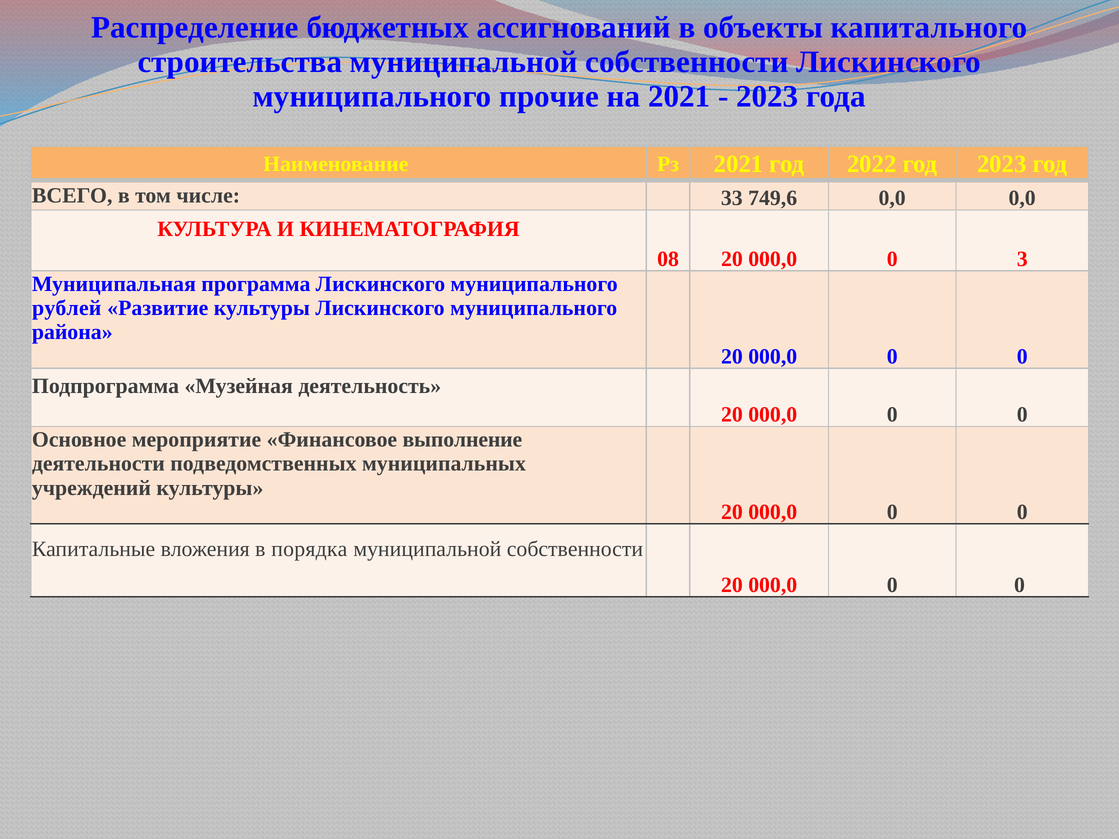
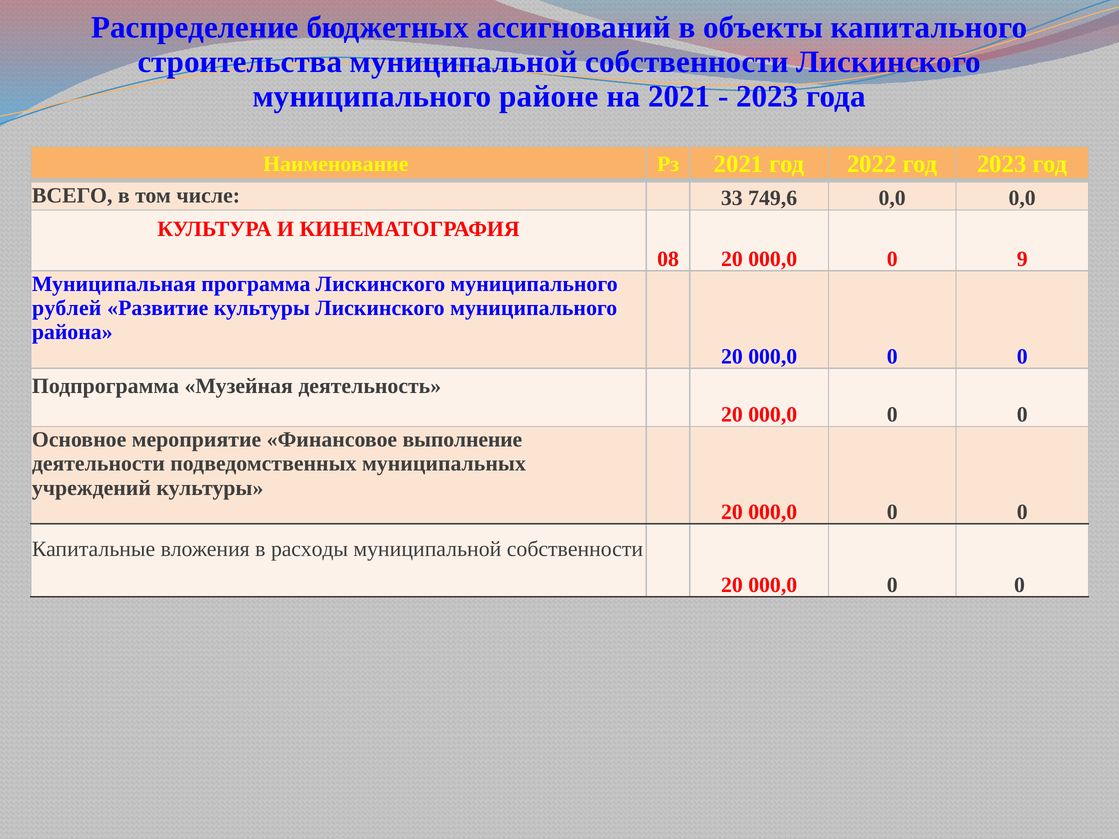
прочие: прочие -> районе
3: 3 -> 9
порядка: порядка -> расходы
